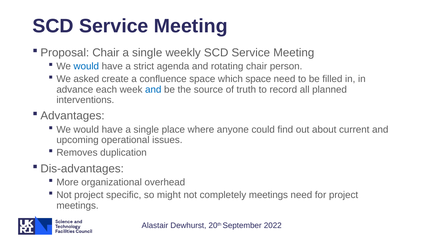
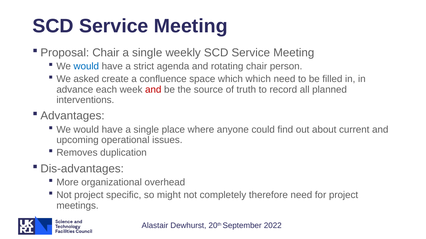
which space: space -> which
and at (153, 90) colour: blue -> red
completely meetings: meetings -> therefore
